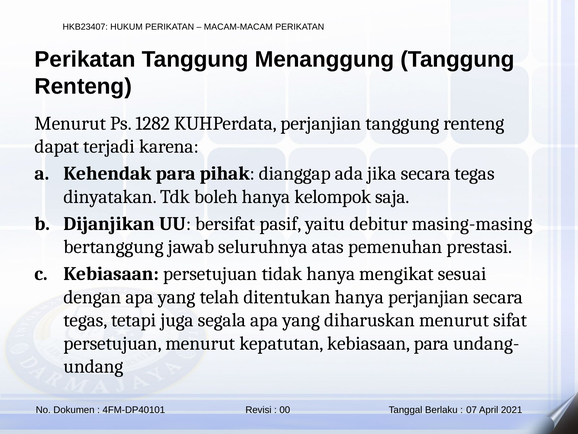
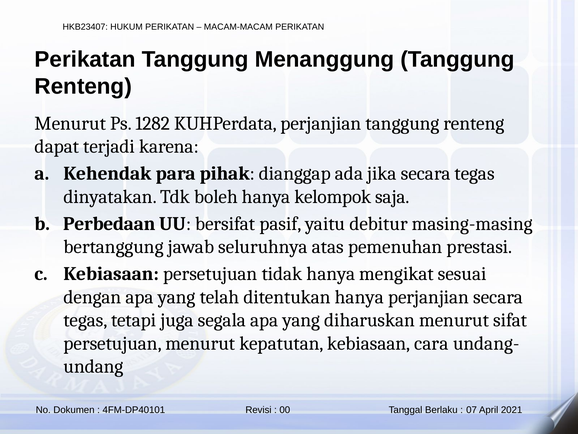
Dijanjikan: Dijanjikan -> Perbedaan
kebiasaan para: para -> cara
